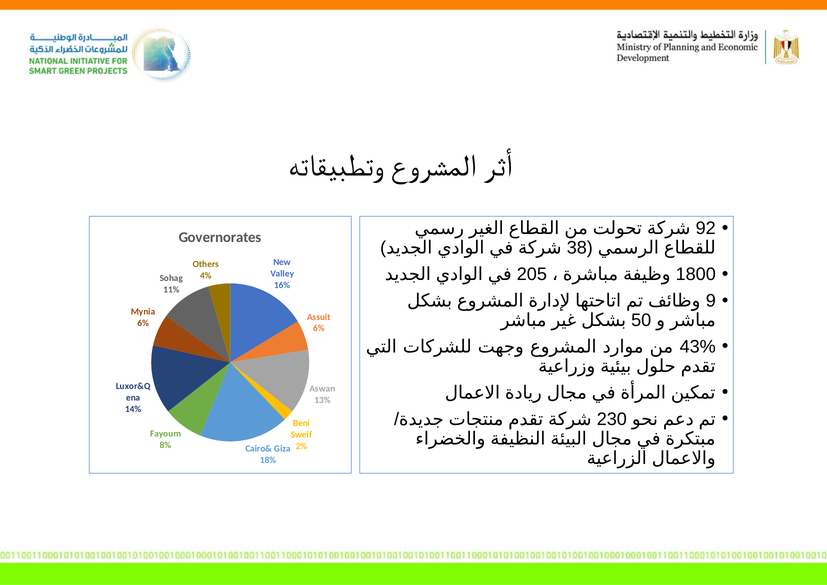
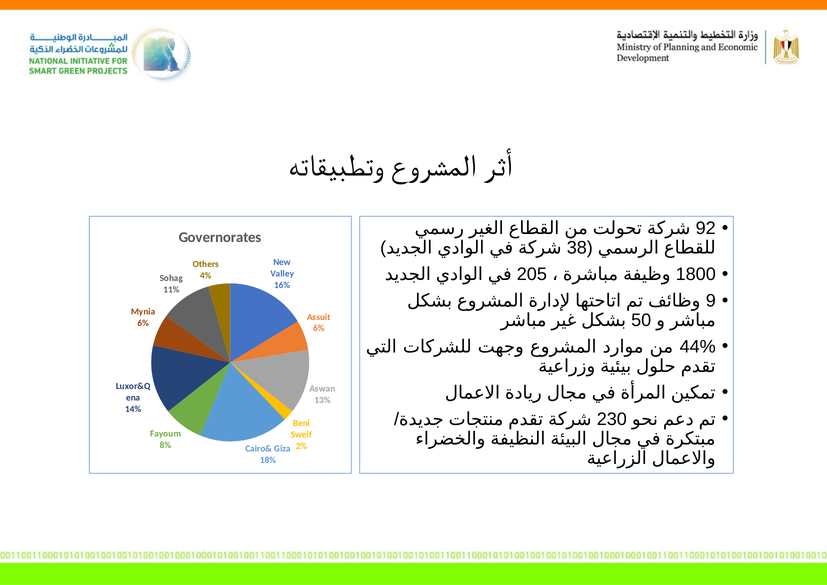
43%: 43% -> 44%
